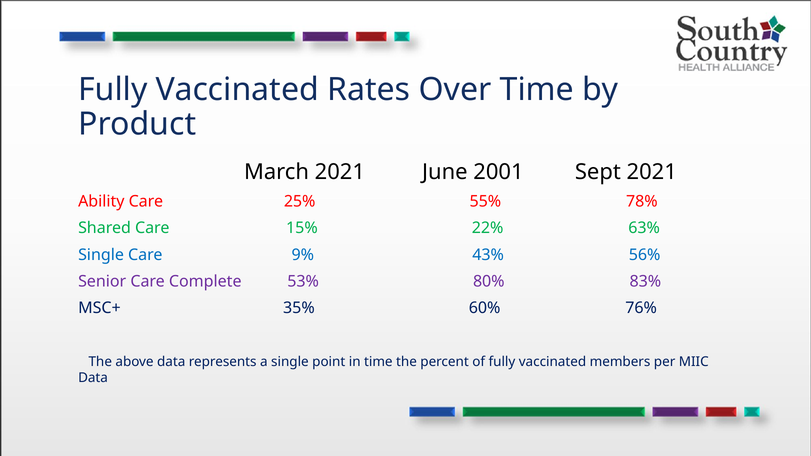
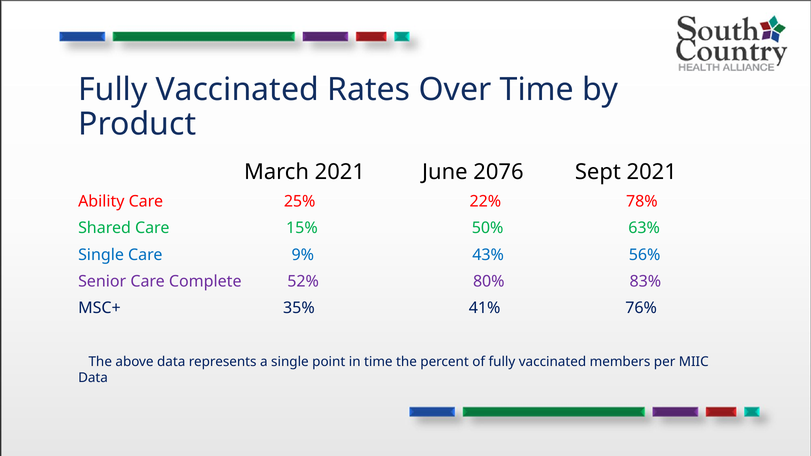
2001: 2001 -> 2076
55%: 55% -> 22%
22%: 22% -> 50%
53%: 53% -> 52%
60%: 60% -> 41%
